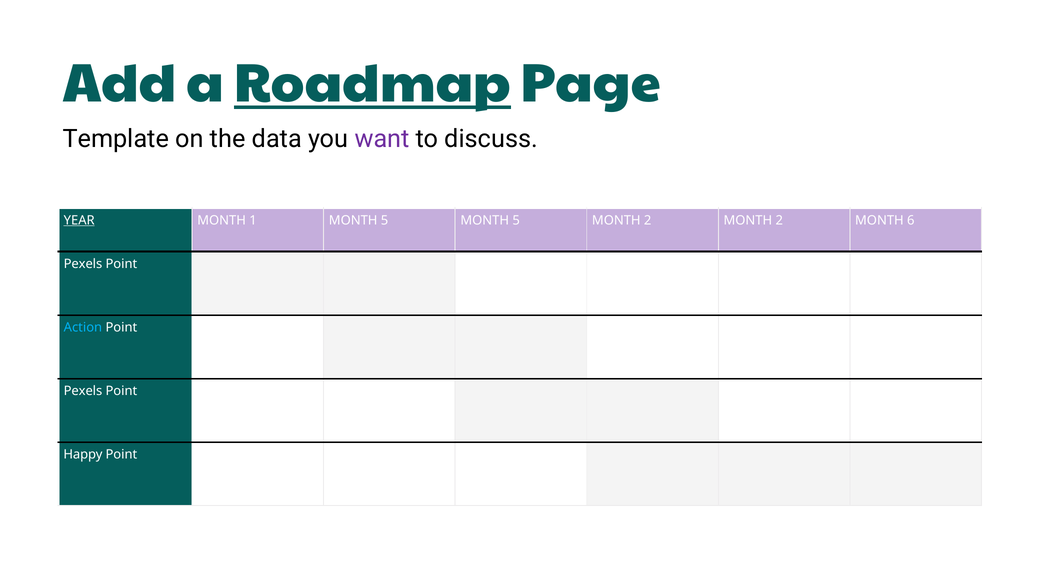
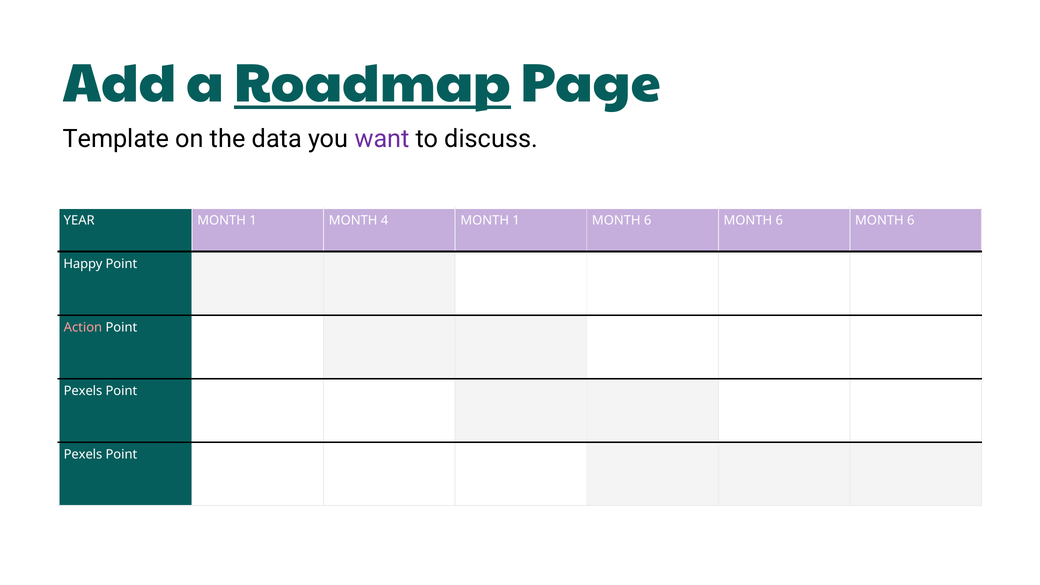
YEAR underline: present -> none
1 MONTH 5: 5 -> 4
5 at (516, 220): 5 -> 1
2 at (648, 220): 2 -> 6
2 at (779, 220): 2 -> 6
Pexels at (83, 264): Pexels -> Happy
Action colour: light blue -> pink
Happy at (83, 455): Happy -> Pexels
